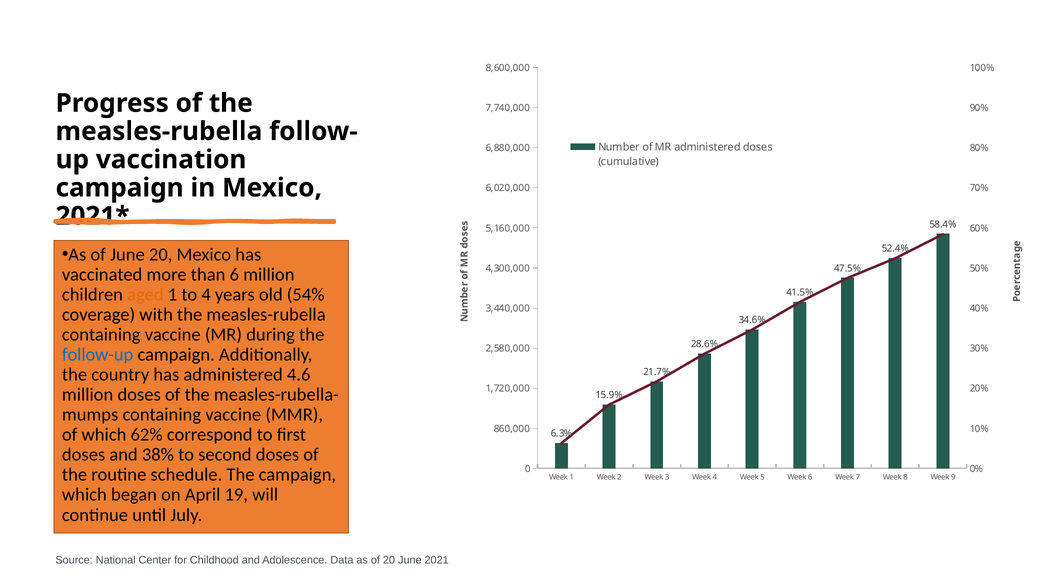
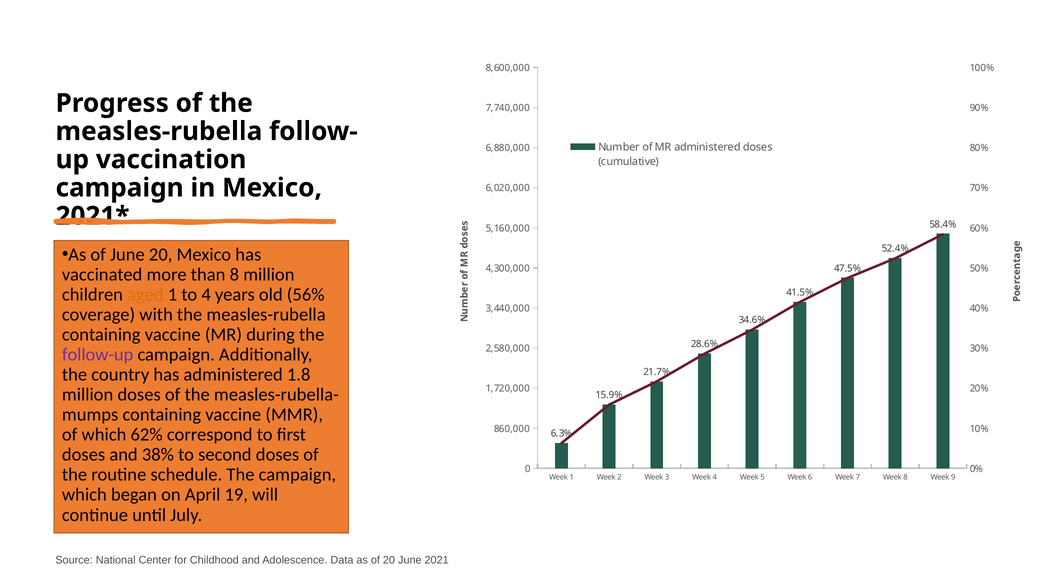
than 6: 6 -> 8
54%: 54% -> 56%
follow-up colour: blue -> purple
4.6: 4.6 -> 1.8
